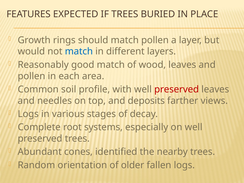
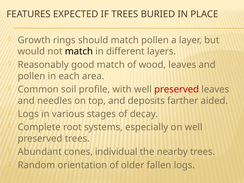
match at (79, 51) colour: blue -> black
views: views -> aided
identified: identified -> individual
